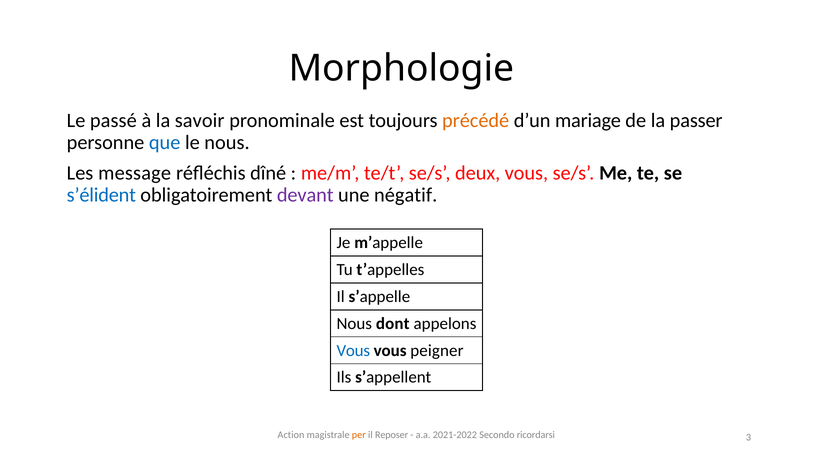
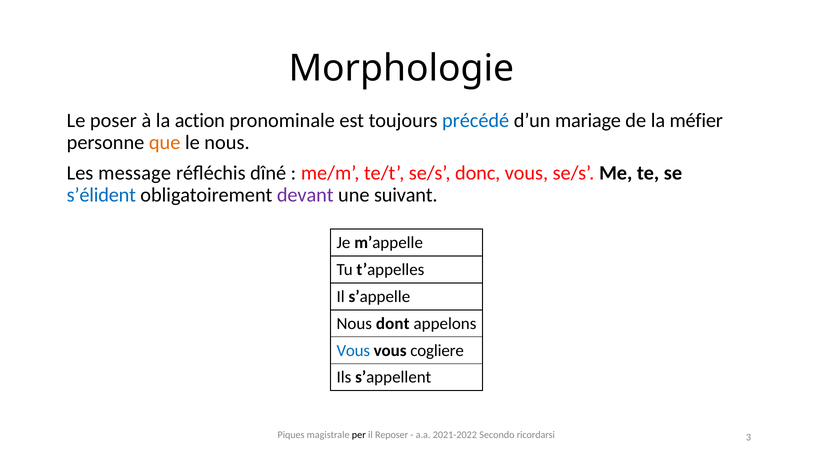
passé: passé -> poser
savoir: savoir -> action
précédé colour: orange -> blue
passer: passer -> méfier
que colour: blue -> orange
deux: deux -> donc
négatif: négatif -> suivant
peigner: peigner -> cogliere
Action: Action -> Piques
per colour: orange -> black
